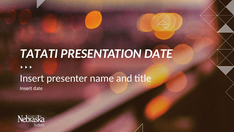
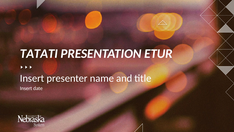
PRESENTATION DATE: DATE -> ETUR
